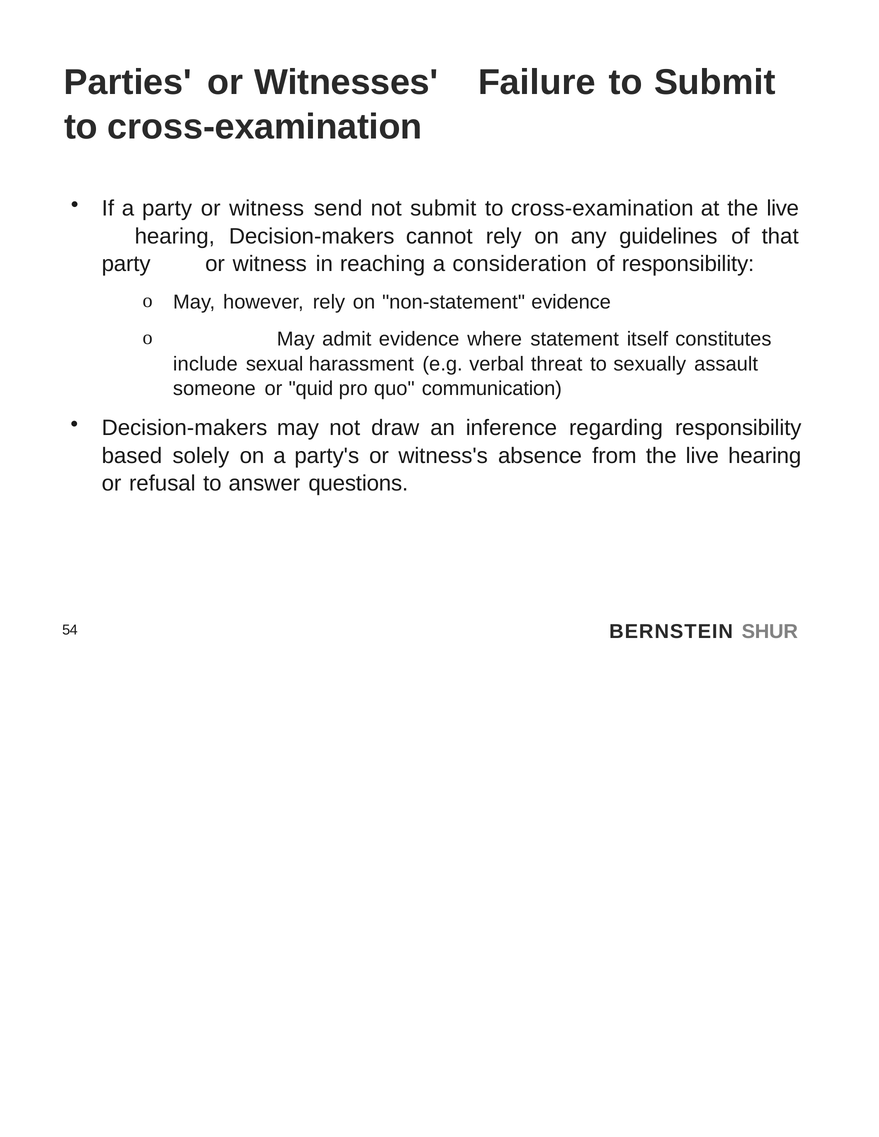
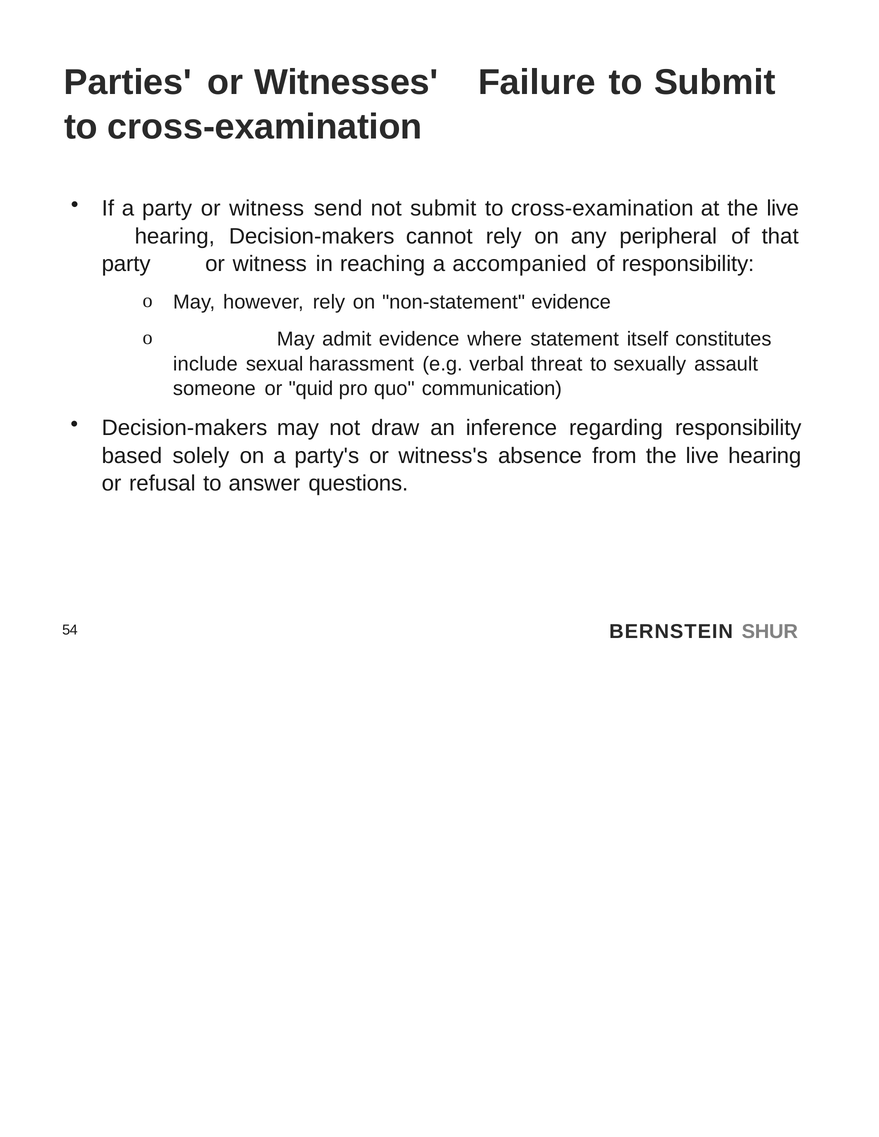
guidelines: guidelines -> peripheral
consideration: consideration -> accompanied
